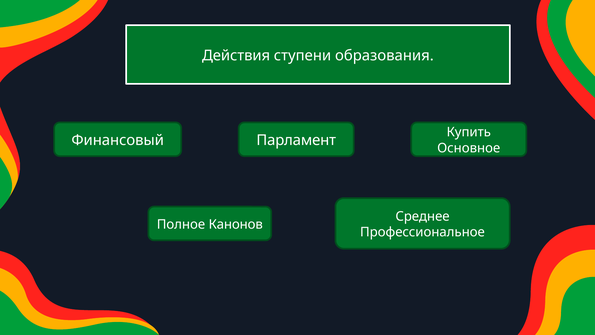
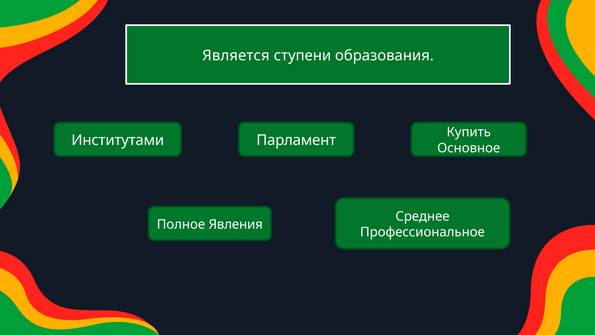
Действия: Действия -> Является
Финансовый: Финансовый -> Институтами
Канонов: Канонов -> Явления
